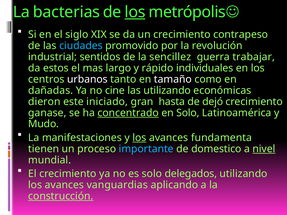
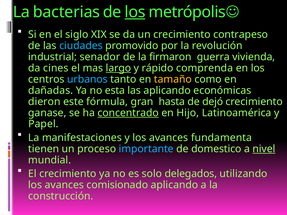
sentidos: sentidos -> senador
sencillez: sencillez -> firmaron
trabajar: trabajar -> vivienda
estos: estos -> cines
largo underline: none -> present
individuales: individuales -> comprenda
urbanos colour: white -> light blue
tamaño colour: white -> yellow
cine: cine -> esta
las utilizando: utilizando -> aplicando
iniciado: iniciado -> fórmula
en Solo: Solo -> Hijo
Mudo: Mudo -> Papel
los at (139, 138) underline: present -> none
vanguardias: vanguardias -> comisionado
construcción underline: present -> none
